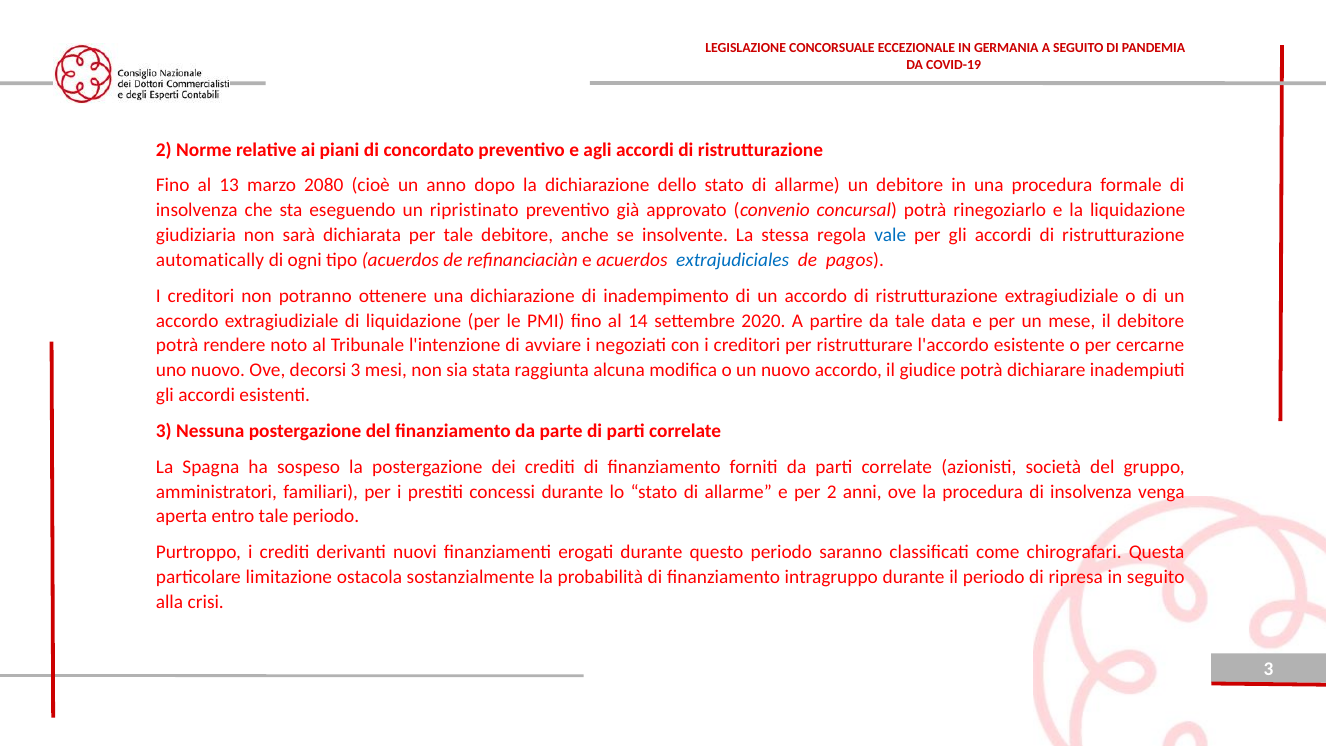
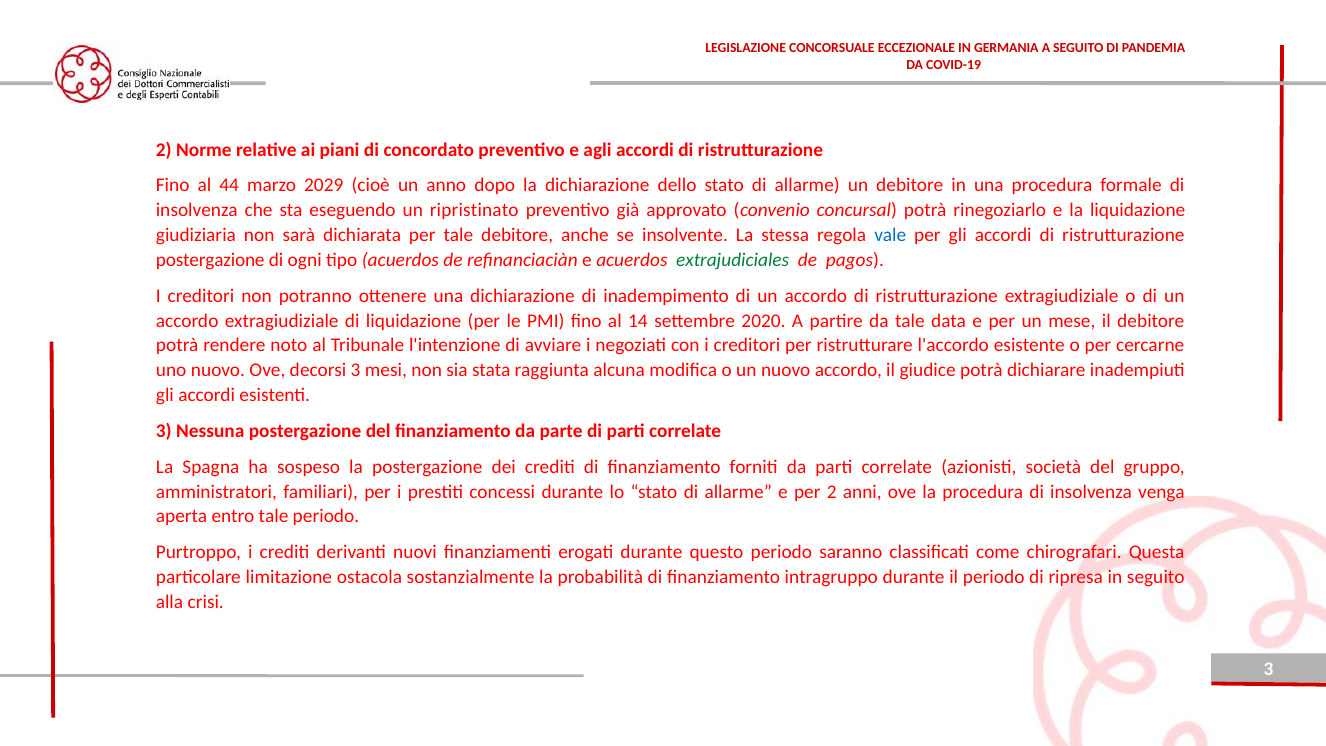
13: 13 -> 44
2080: 2080 -> 2029
automatically at (210, 260): automatically -> postergazione
extrajudiciales colour: blue -> green
